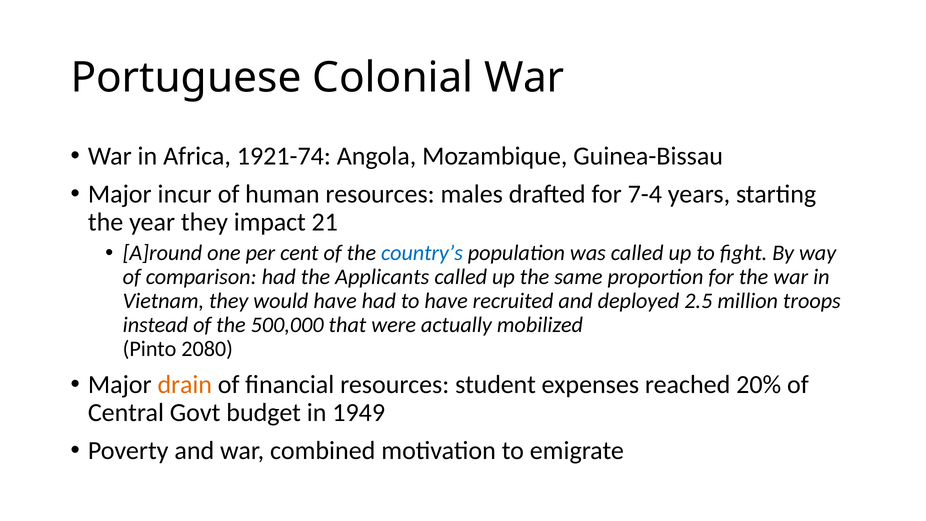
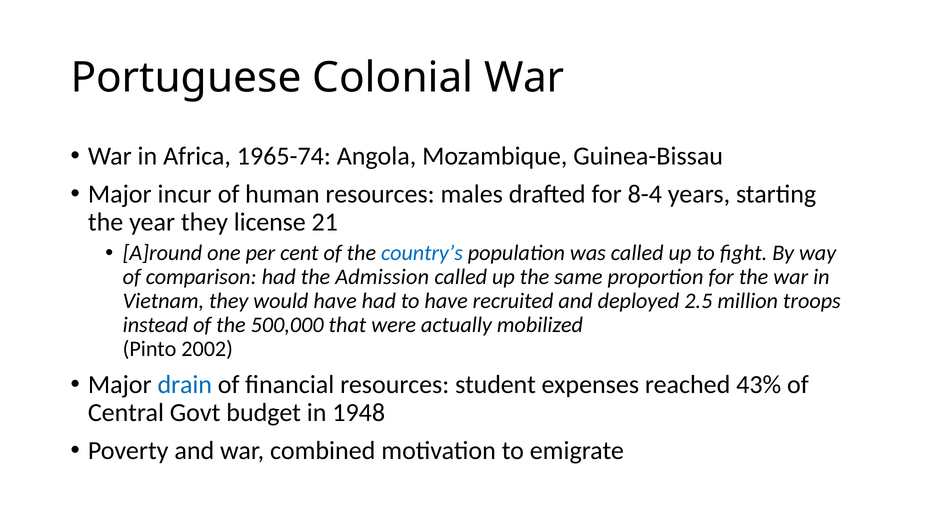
1921-74: 1921-74 -> 1965-74
7-4: 7-4 -> 8-4
impact: impact -> license
Applicants: Applicants -> Admission
2080: 2080 -> 2002
drain colour: orange -> blue
20%: 20% -> 43%
1949: 1949 -> 1948
